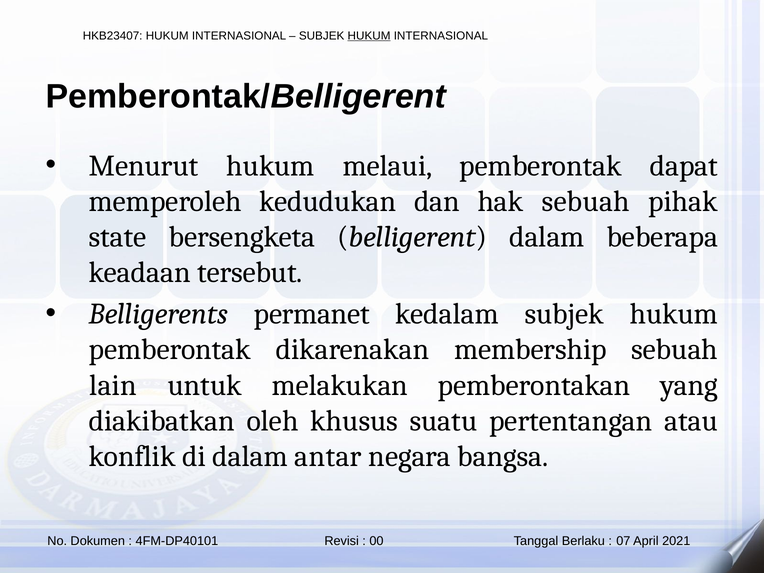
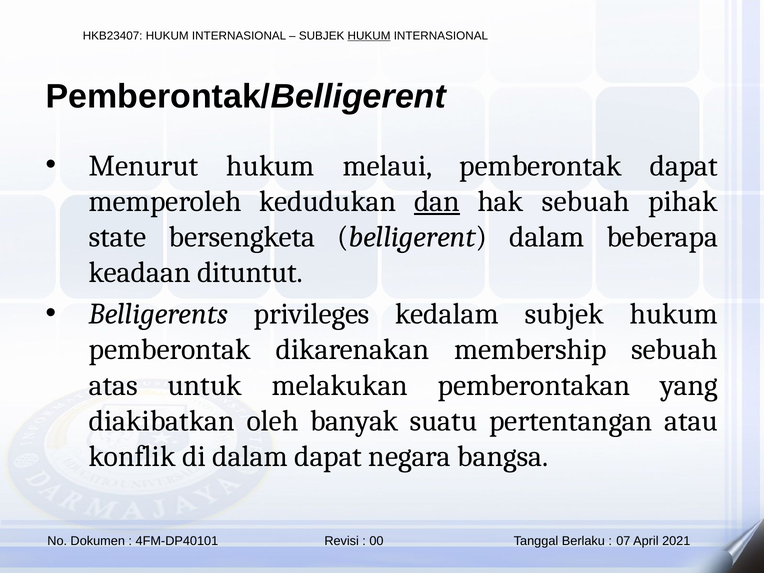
dan underline: none -> present
tersebut: tersebut -> dituntut
permanet: permanet -> privileges
lain: lain -> atas
khusus: khusus -> banyak
dalam antar: antar -> dapat
